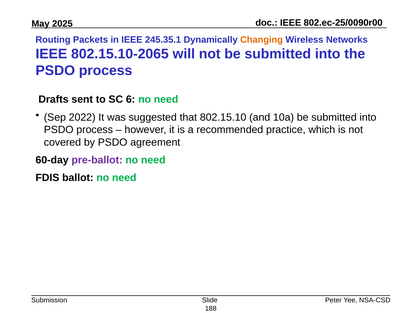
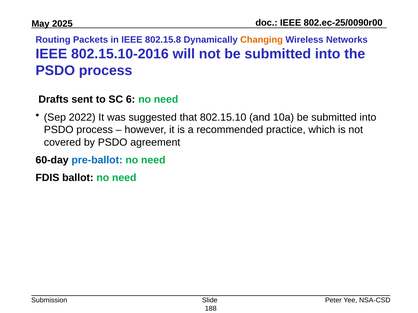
245.35.1: 245.35.1 -> 802.15.8
802.15.10-2065: 802.15.10-2065 -> 802.15.10-2016
pre-ballot colour: purple -> blue
